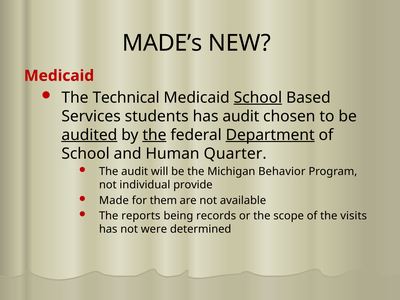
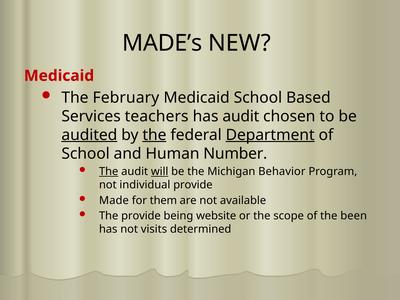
Technical: Technical -> February
School at (258, 98) underline: present -> none
students: students -> teachers
Quarter: Quarter -> Number
The at (109, 172) underline: none -> present
will underline: none -> present
The reports: reports -> provide
records: records -> website
visits: visits -> been
were: were -> visits
